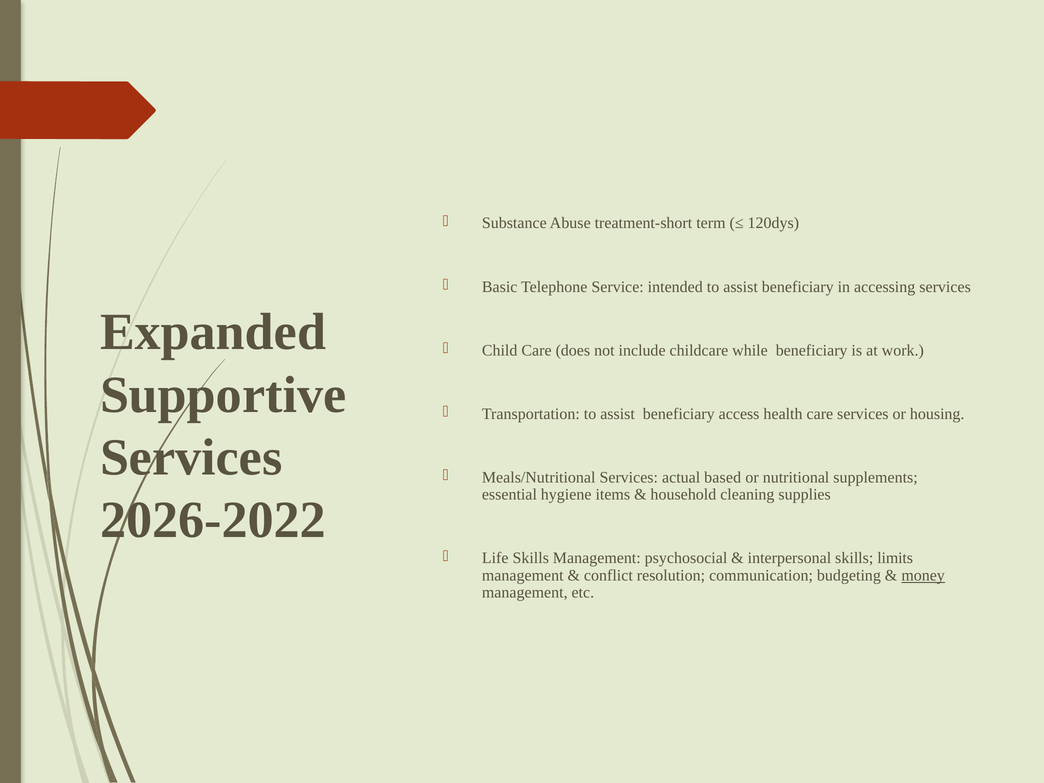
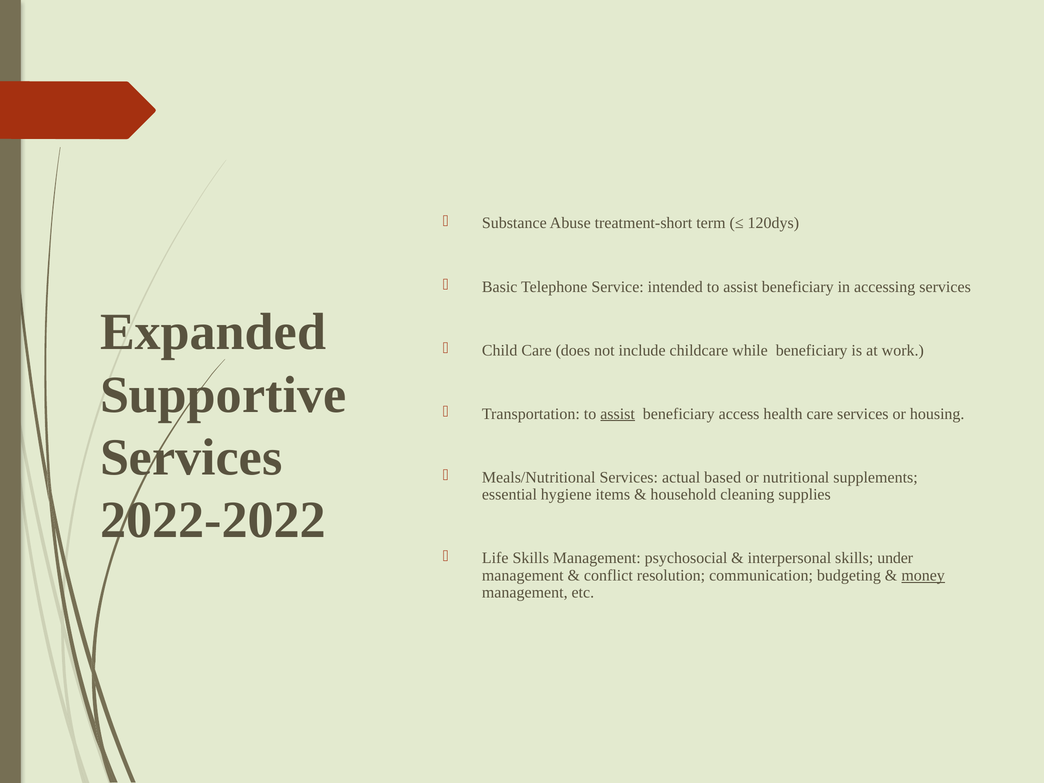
assist at (618, 414) underline: none -> present
2026-2022: 2026-2022 -> 2022-2022
limits: limits -> under
